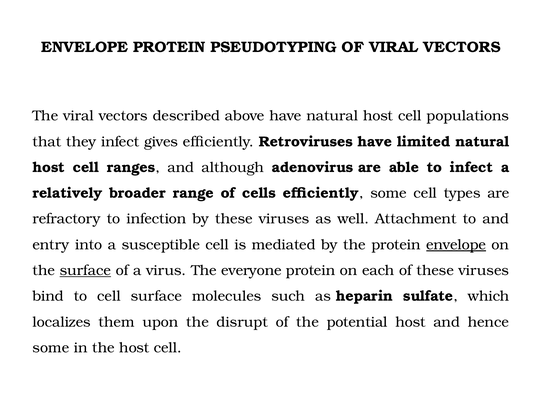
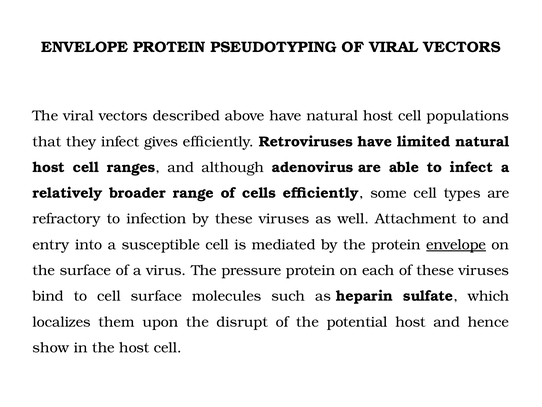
surface at (85, 270) underline: present -> none
everyone: everyone -> pressure
some at (51, 347): some -> show
